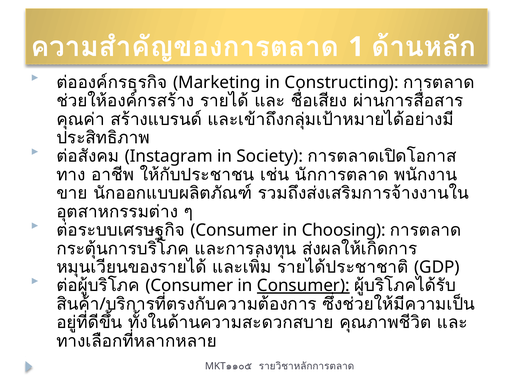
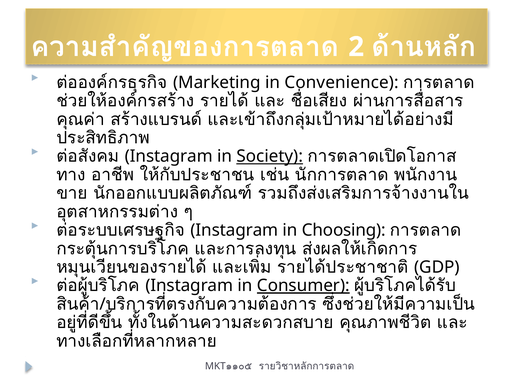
1: 1 -> 2
Constructing: Constructing -> Convenience
Society underline: none -> present
Consumer at (234, 230): Consumer -> Instagram
Consumer at (189, 285): Consumer -> Instagram
